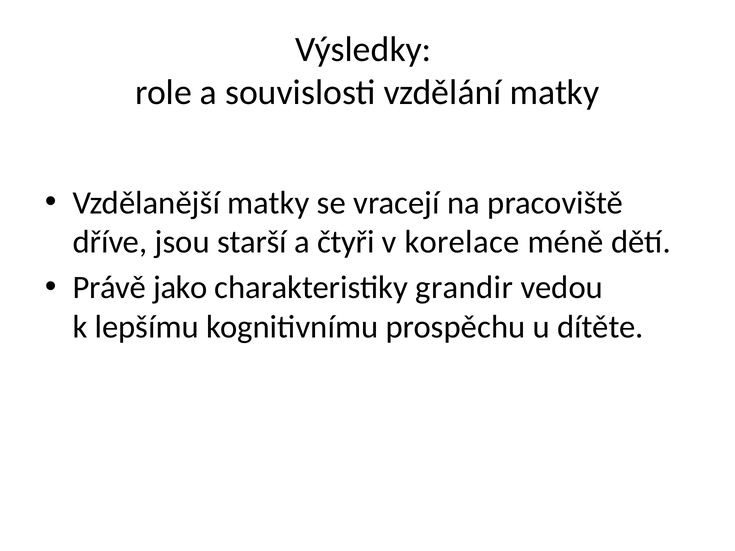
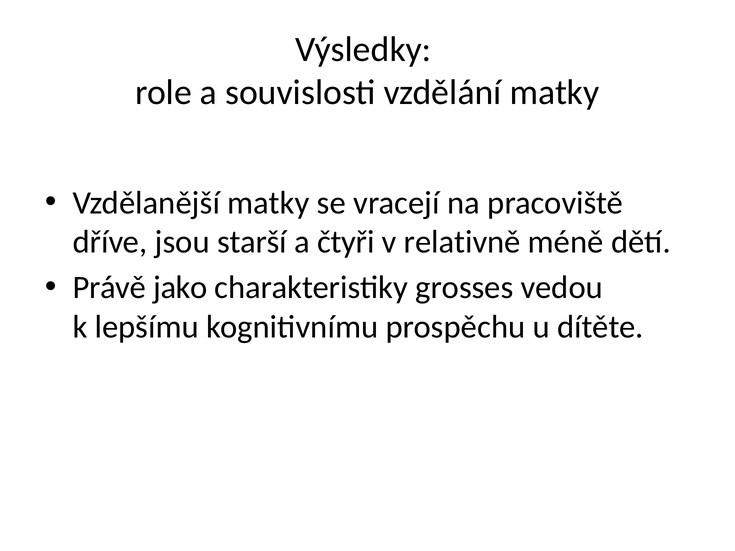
korelace: korelace -> relativně
grandir: grandir -> grosses
